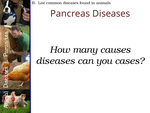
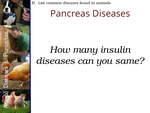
causes: causes -> insulin
cases: cases -> same
